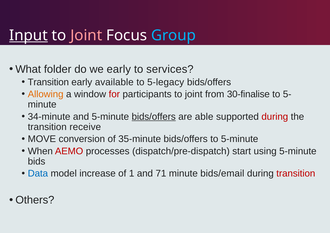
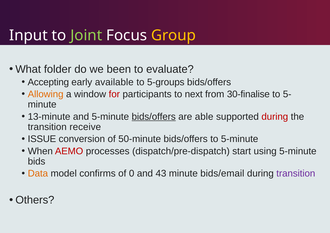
Input underline: present -> none
Joint at (86, 35) colour: pink -> light green
Group colour: light blue -> yellow
we early: early -> been
services: services -> evaluate
Transition at (48, 82): Transition -> Accepting
5-legacy: 5-legacy -> 5-groups
participants to joint: joint -> next
34-minute: 34-minute -> 13-minute
MOVE: MOVE -> ISSUE
35-minute: 35-minute -> 50-minute
Data colour: blue -> orange
increase: increase -> confirms
1: 1 -> 0
71: 71 -> 43
transition at (296, 174) colour: red -> purple
